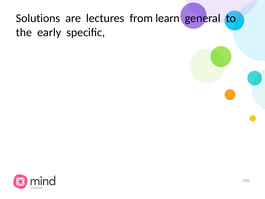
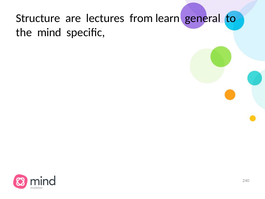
Solutions: Solutions -> Structure
early: early -> mind
